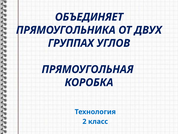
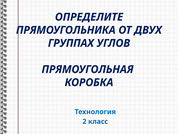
ОБЪЕДИНЯЕТ: ОБЪЕДИНЯЕТ -> ОПРЕДЕЛИТЕ
